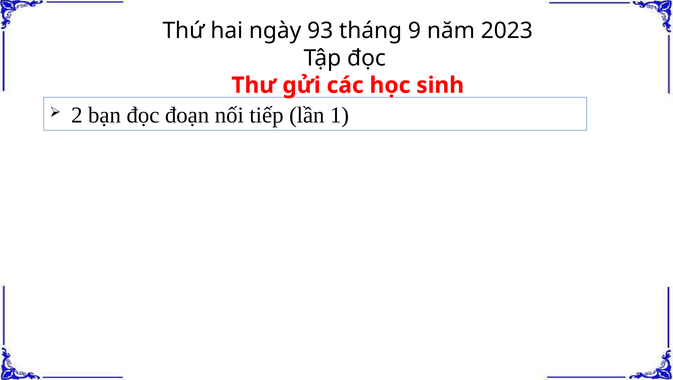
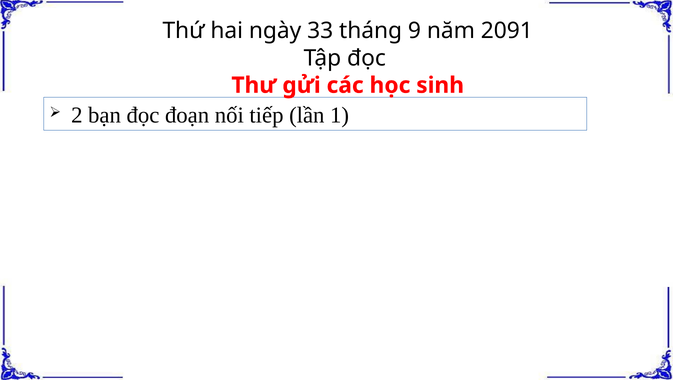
93: 93 -> 33
2023: 2023 -> 2091
